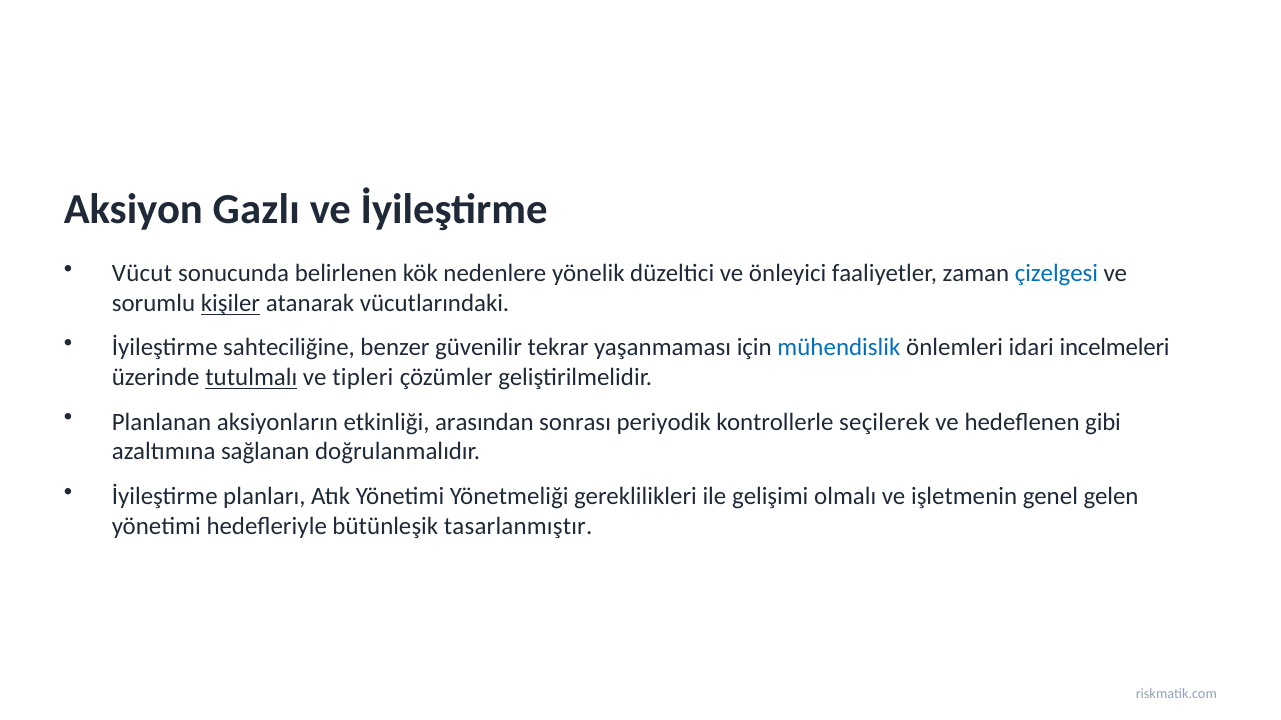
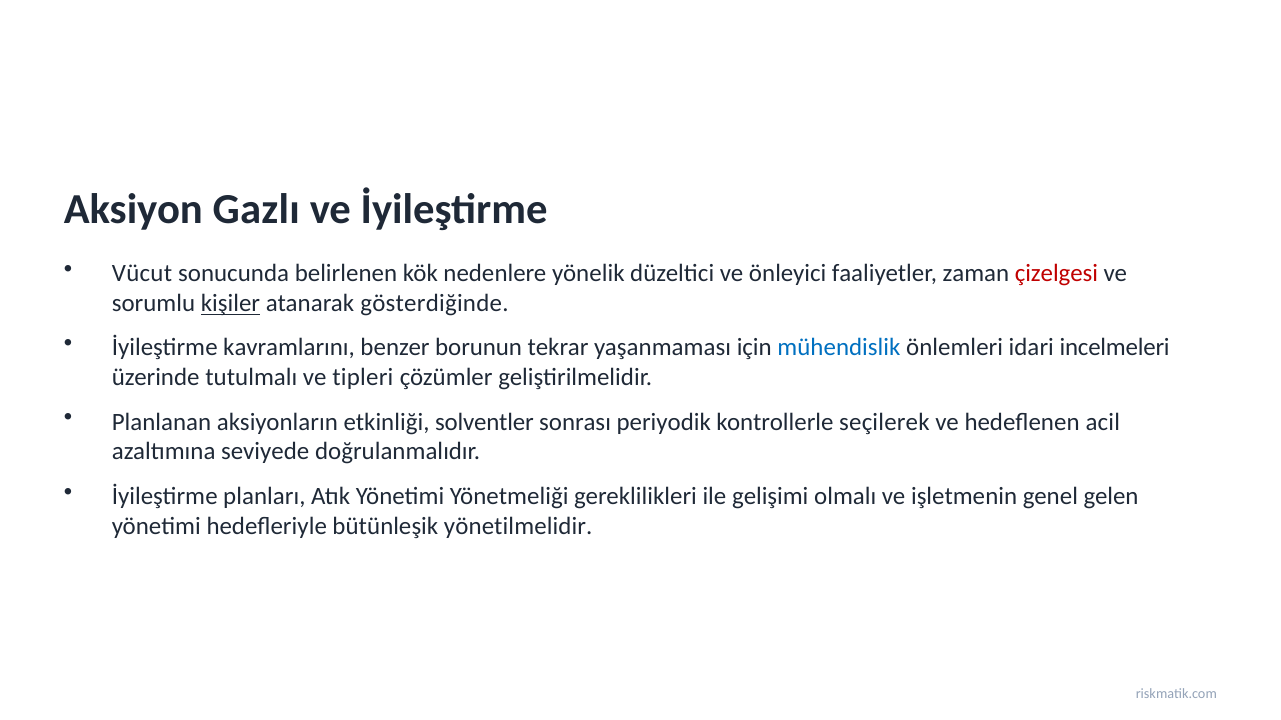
çizelgesi colour: blue -> red
vücutlarındaki: vücutlarındaki -> gösterdiğinde
sahteciliğine: sahteciliğine -> kavramlarını
güvenilir: güvenilir -> borunun
tutulmalı underline: present -> none
arasından: arasından -> solventler
gibi: gibi -> acil
sağlanan: sağlanan -> seviyede
tasarlanmıştır: tasarlanmıştır -> yönetilmelidir
